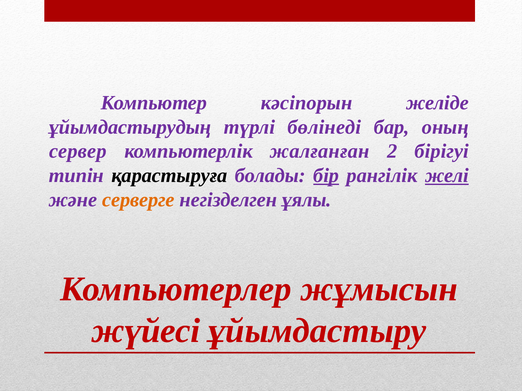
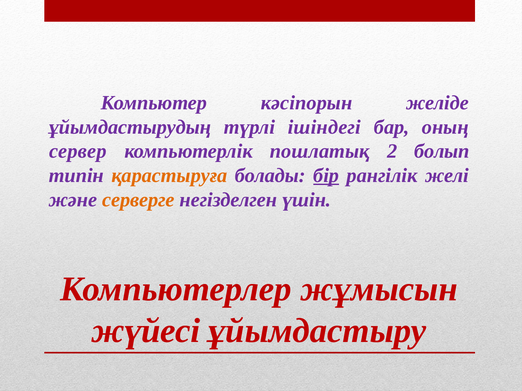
бөлінеді: бөлінеді -> ішіндегі
жалғанған: жалғанған -> пошлатық
бірігуі: бірігуі -> болып
қарастыруға colour: black -> orange
желі underline: present -> none
ұялы: ұялы -> үшін
